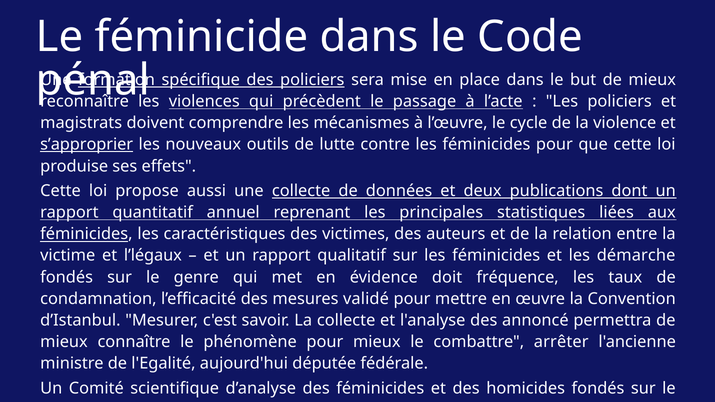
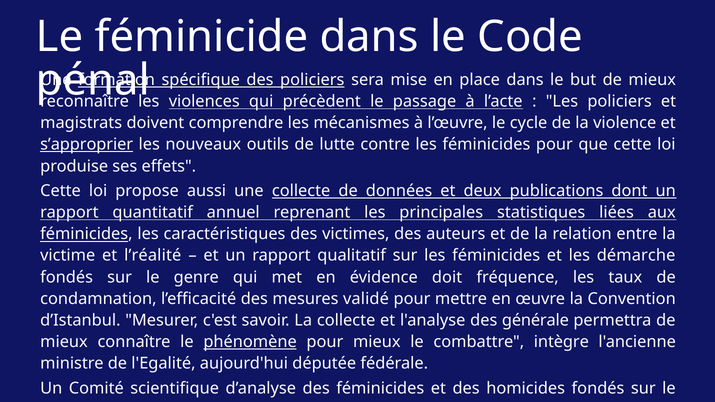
l’légaux: l’légaux -> l’réalité
annoncé: annoncé -> générale
phénomène underline: none -> present
arrêter: arrêter -> intègre
